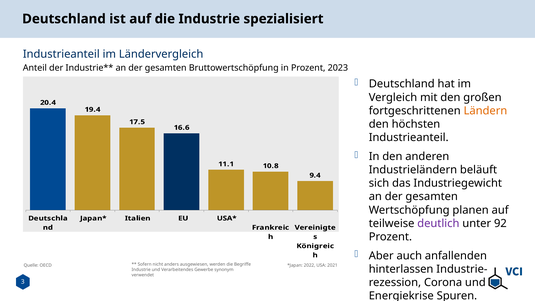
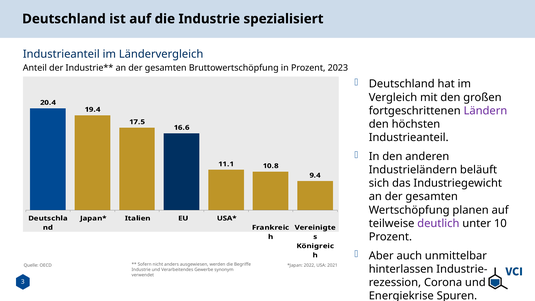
Ländern colour: orange -> purple
92: 92 -> 10
anfallenden: anfallenden -> unmittelbar
